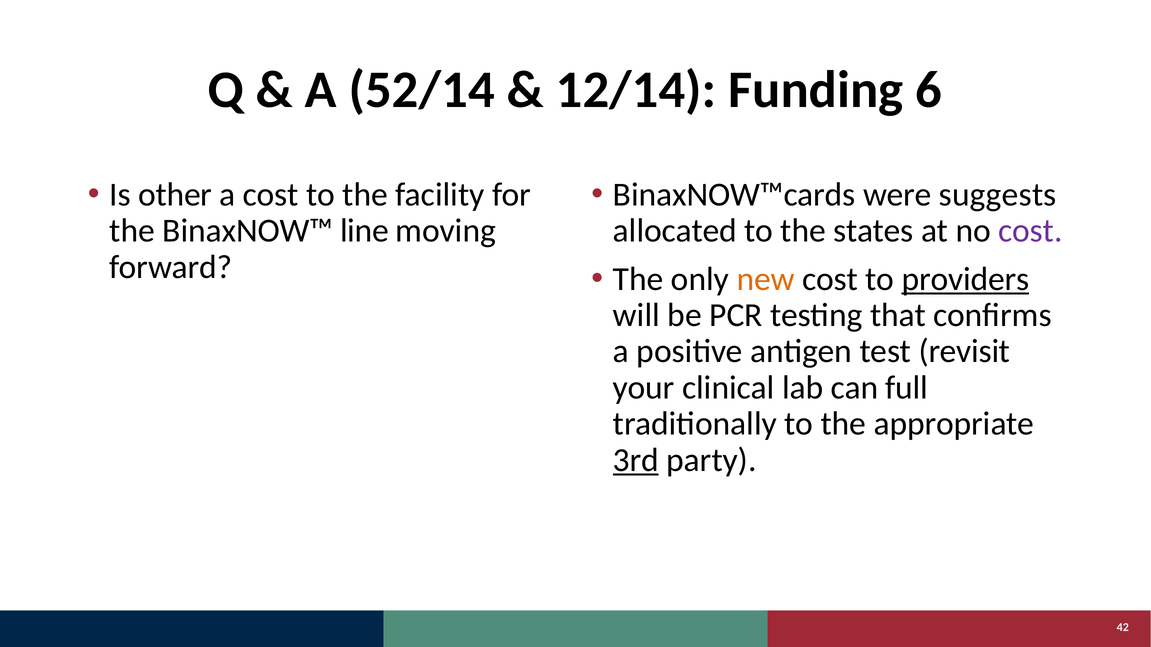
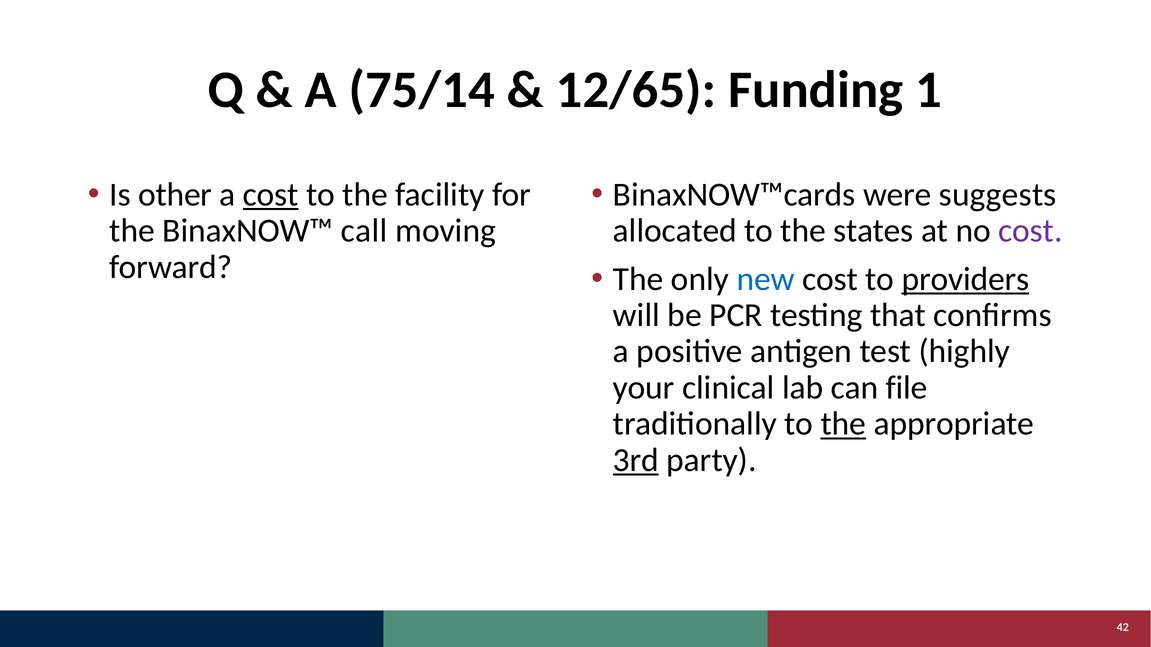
52/14: 52/14 -> 75/14
12/14: 12/14 -> 12/65
6: 6 -> 1
cost at (271, 195) underline: none -> present
line: line -> call
new colour: orange -> blue
revisit: revisit -> highly
full: full -> file
the at (843, 424) underline: none -> present
